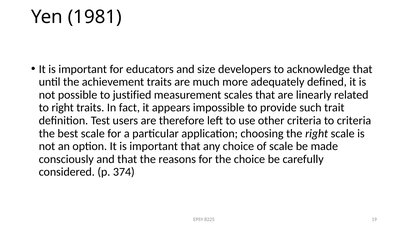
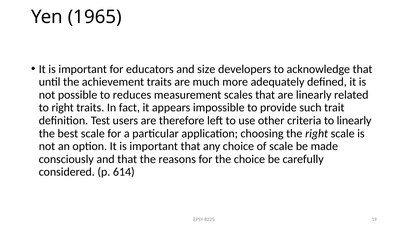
1981: 1981 -> 1965
justified: justified -> reduces
to criteria: criteria -> linearly
374: 374 -> 614
